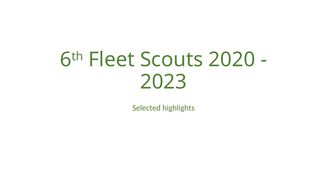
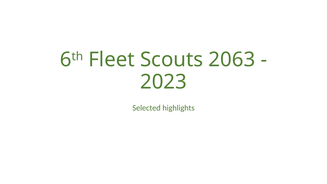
2020: 2020 -> 2063
